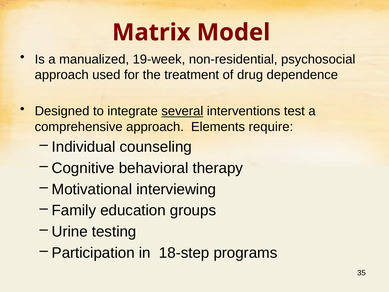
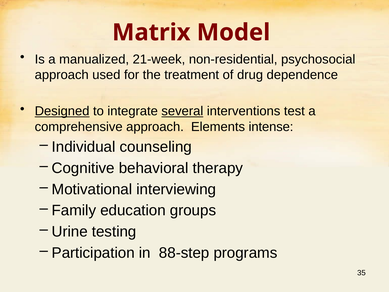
19-week: 19-week -> 21-week
Designed underline: none -> present
require: require -> intense
18-step: 18-step -> 88-step
